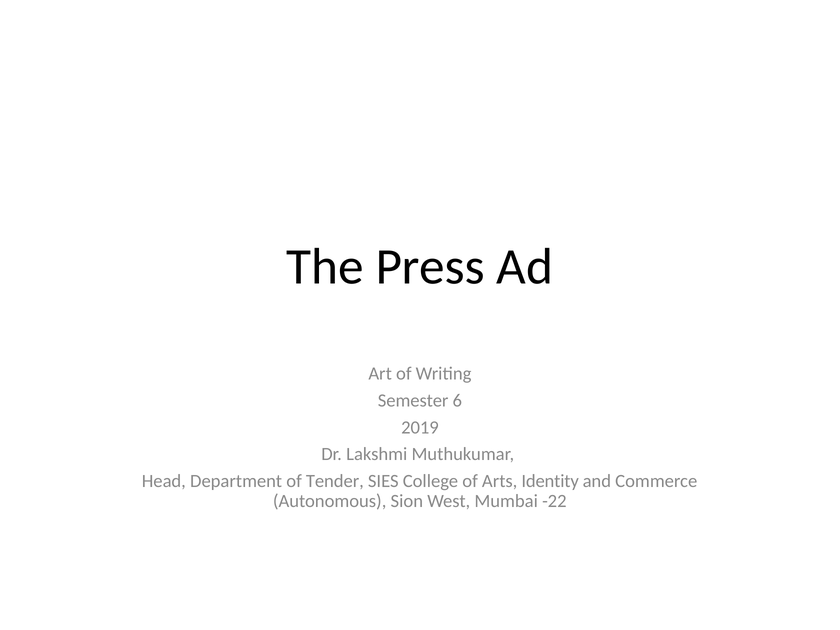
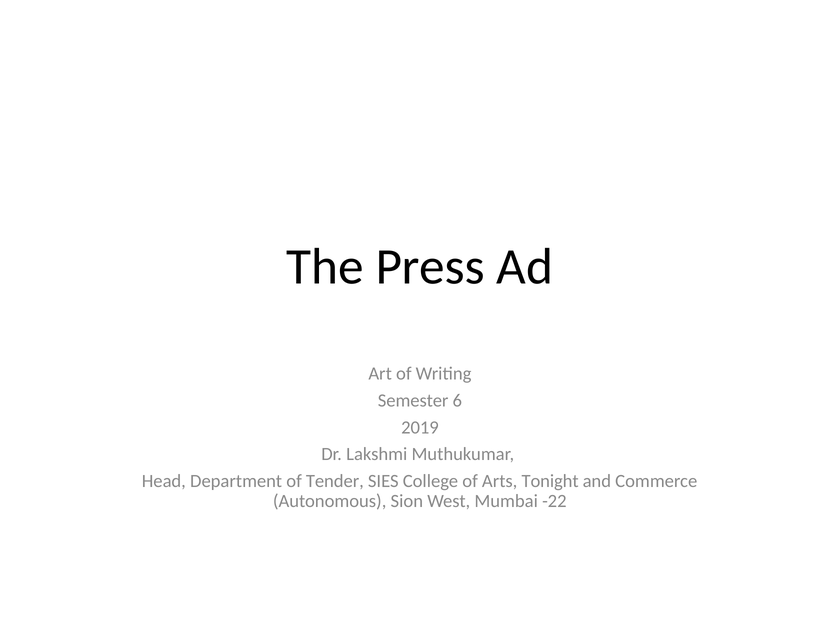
Identity: Identity -> Tonight
